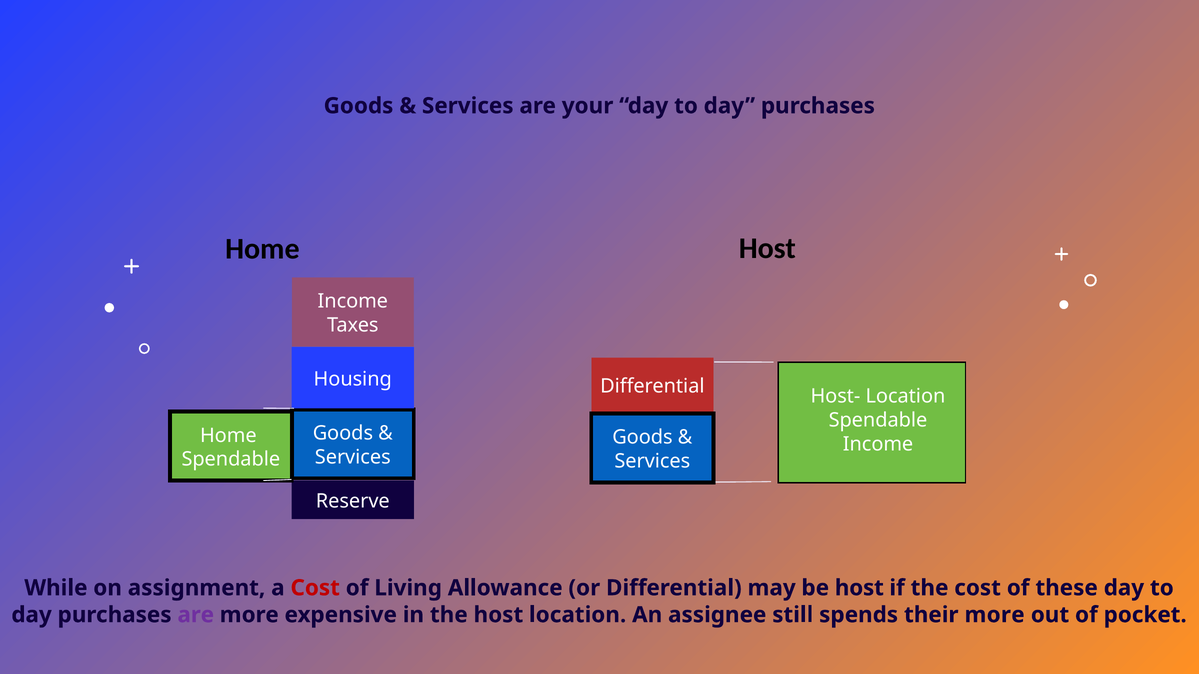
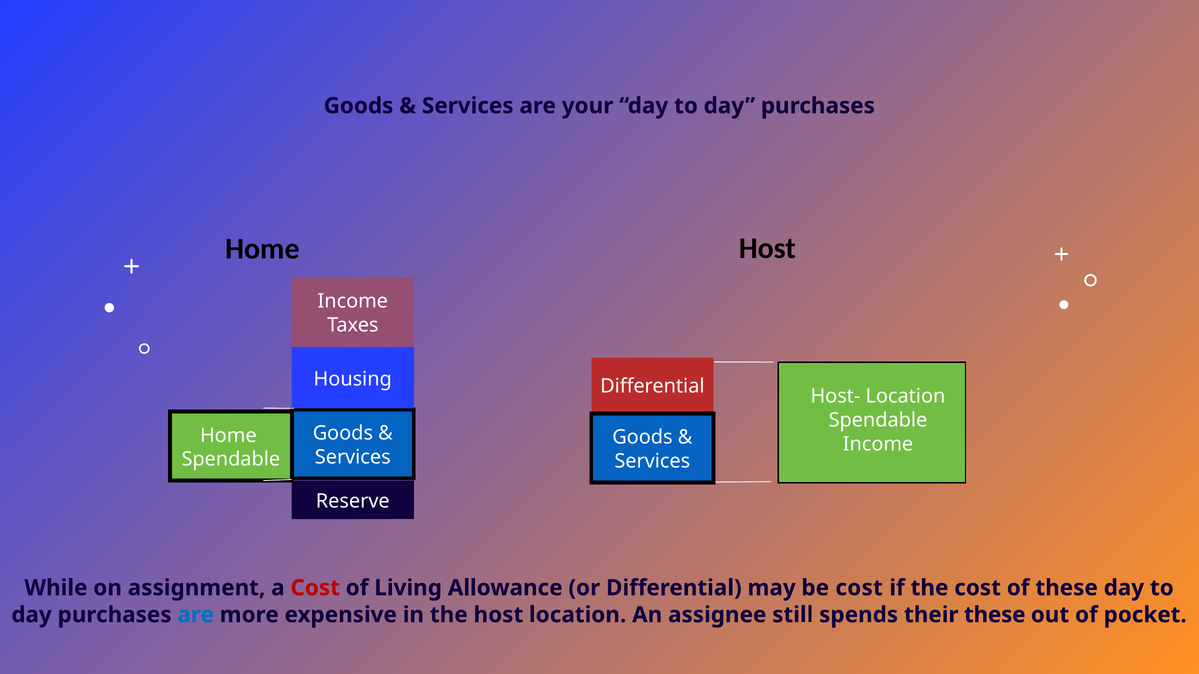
be host: host -> cost
are at (196, 615) colour: purple -> blue
their more: more -> these
